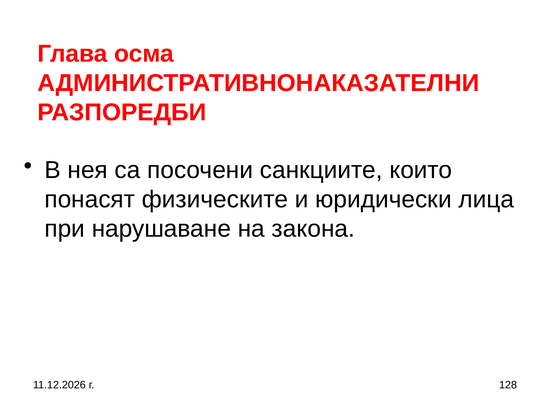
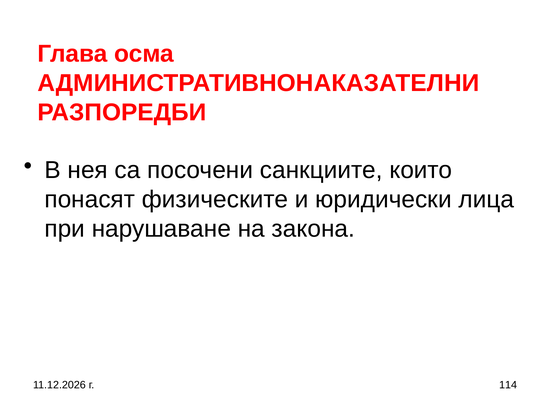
128: 128 -> 114
